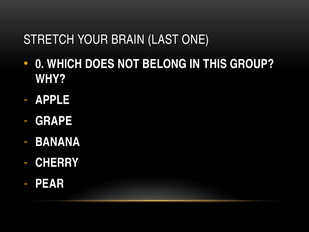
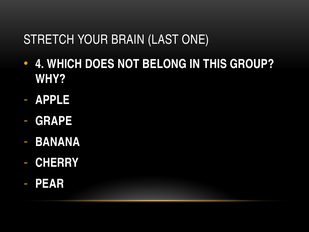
0: 0 -> 4
